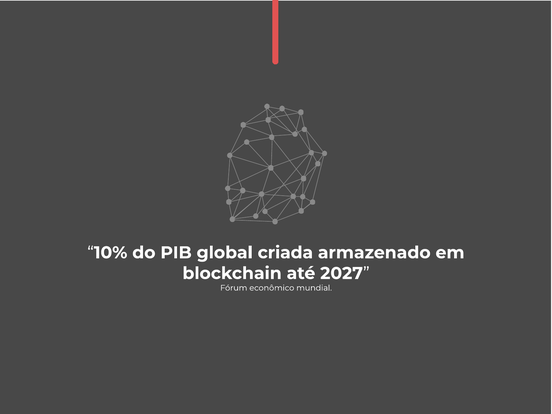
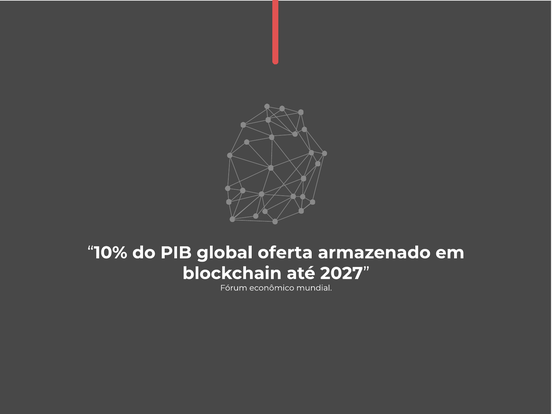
criada: criada -> oferta
